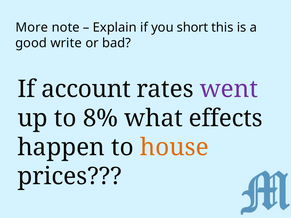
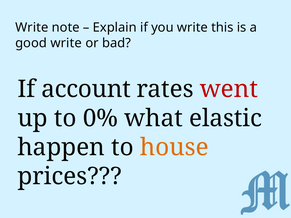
More at (32, 27): More -> Write
you short: short -> write
went colour: purple -> red
8%: 8% -> 0%
effects: effects -> elastic
